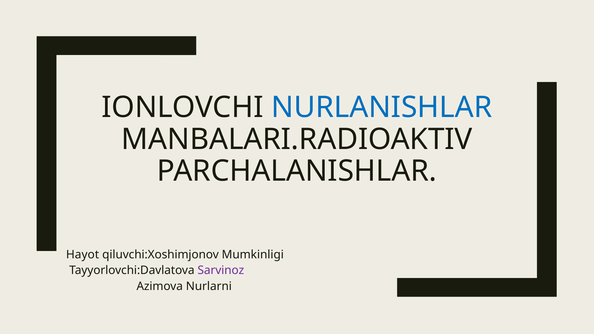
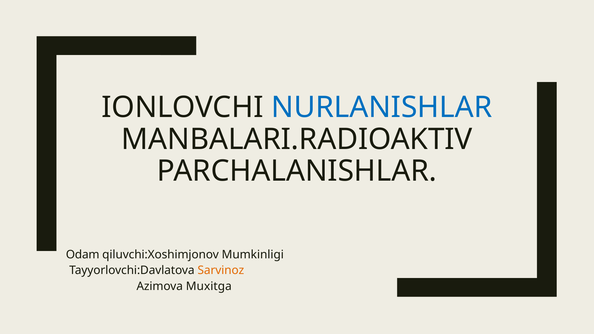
Hayot: Hayot -> Odam
Sarvinoz colour: purple -> orange
Nurlarni: Nurlarni -> Muxitga
